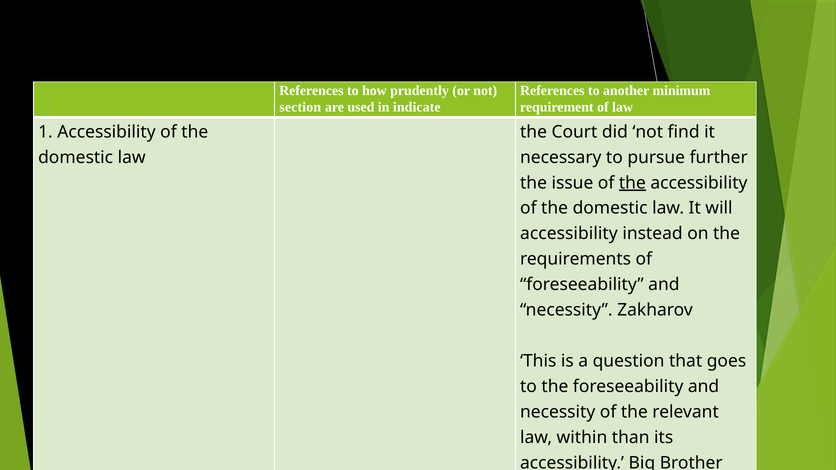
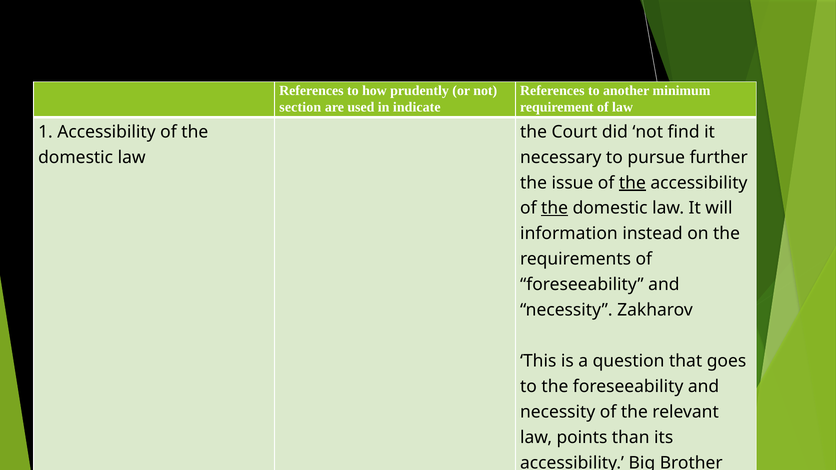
the at (555, 208) underline: none -> present
accessibility at (569, 234): accessibility -> information
within: within -> points
